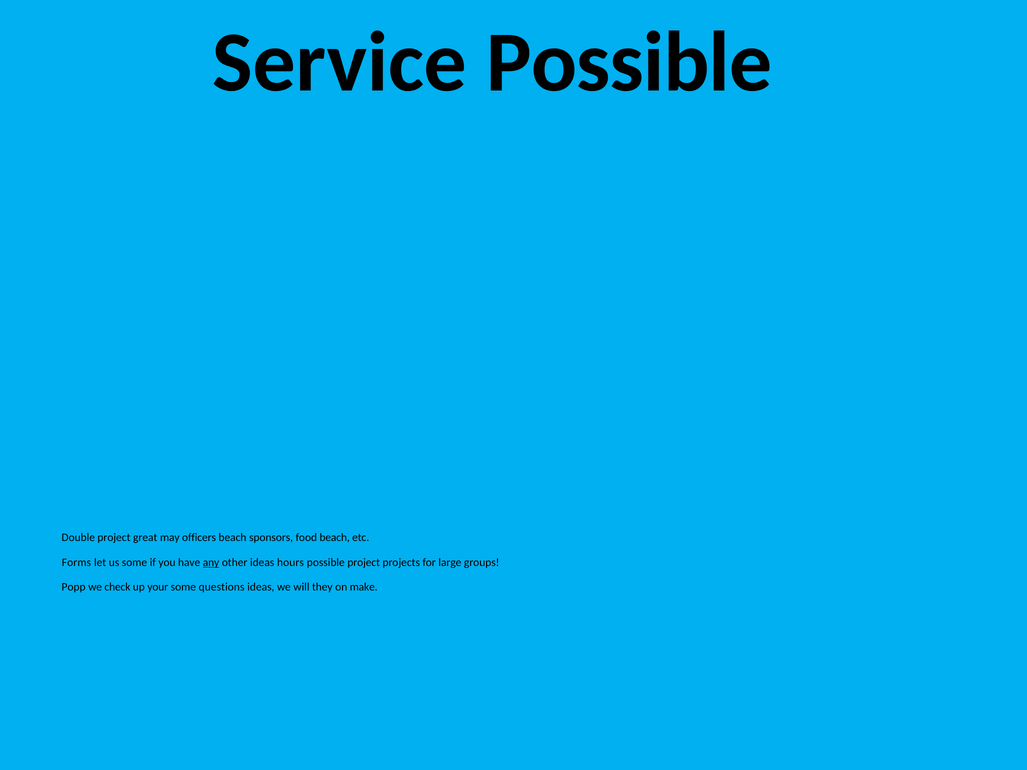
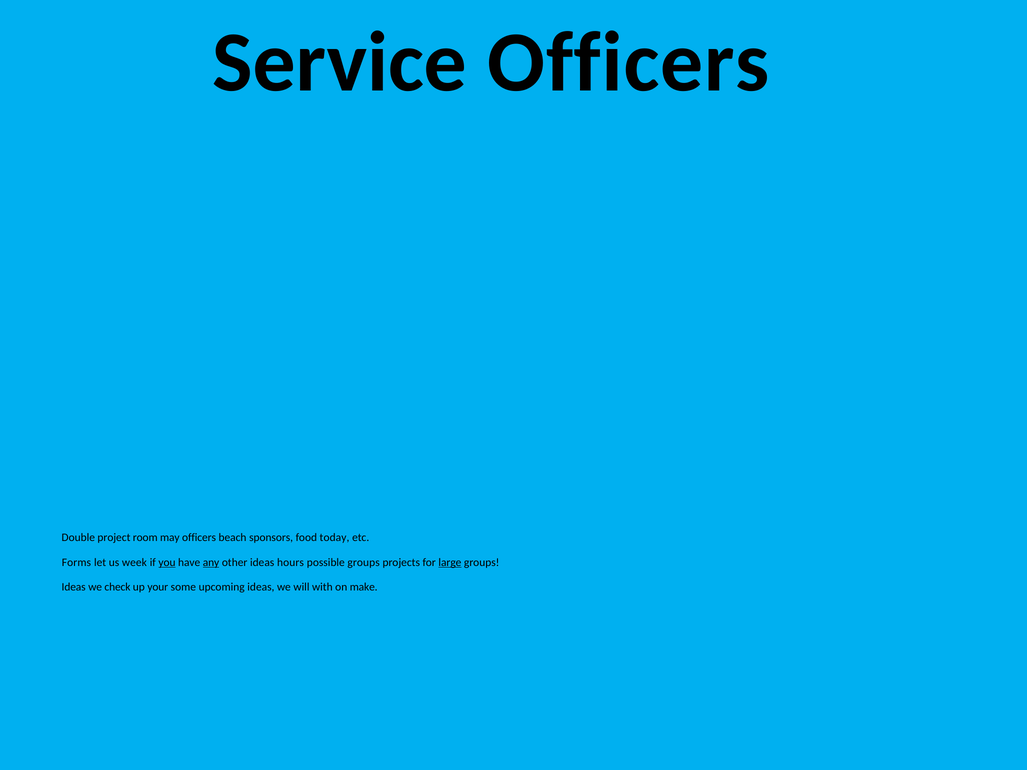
Service Possible: Possible -> Officers
great: great -> room
food beach: beach -> today
us some: some -> week
you underline: none -> present
possible project: project -> groups
large underline: none -> present
Popp at (74, 587): Popp -> Ideas
questions: questions -> upcoming
they: they -> with
